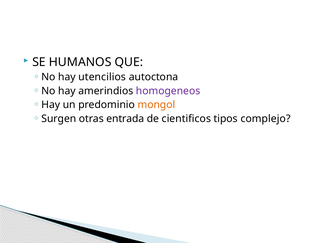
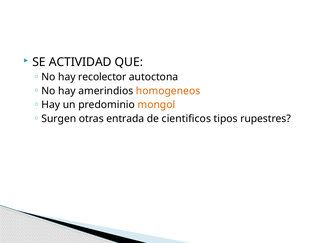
HUMANOS: HUMANOS -> ACTIVIDAD
utencilios: utencilios -> recolector
homogeneos colour: purple -> orange
complejo: complejo -> rupestres
